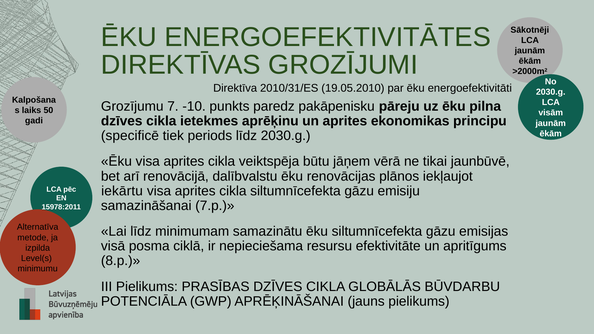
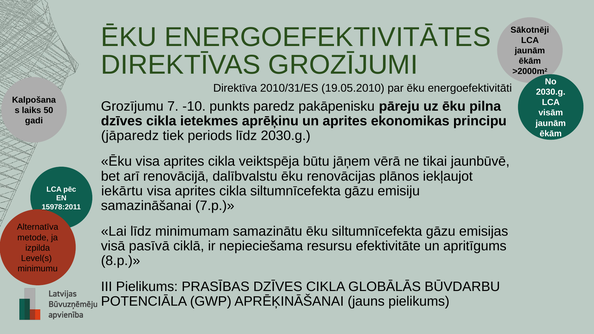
specificē: specificē -> jāparedz
posma: posma -> pasīvā
